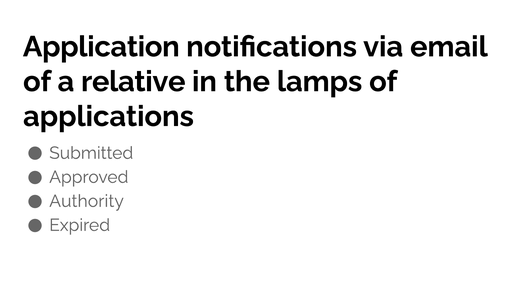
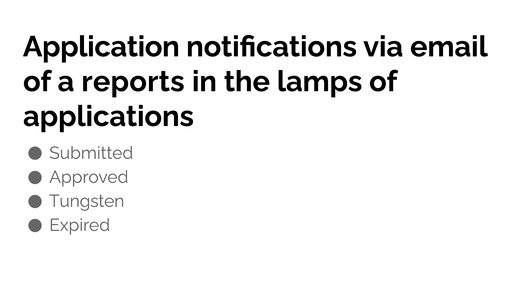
relative: relative -> reports
Authority: Authority -> Tungsten
